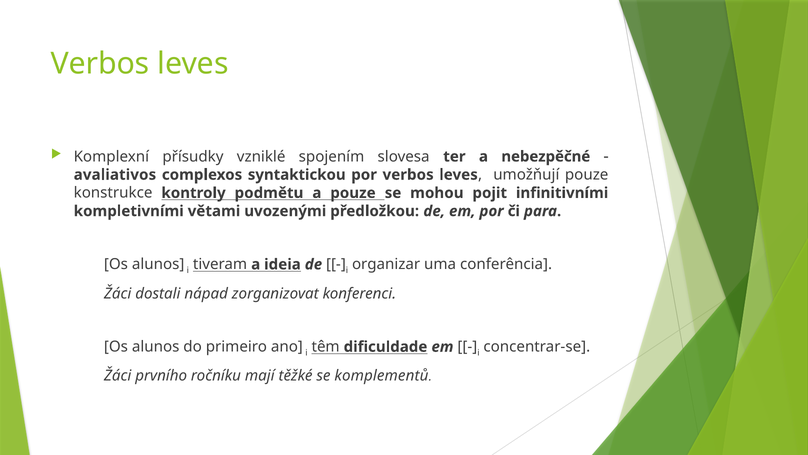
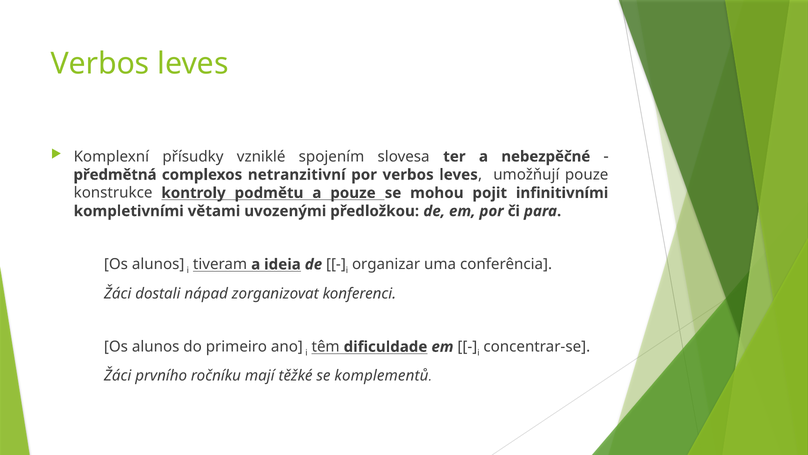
avaliativos: avaliativos -> předmětná
syntaktickou: syntaktickou -> netranzitivní
